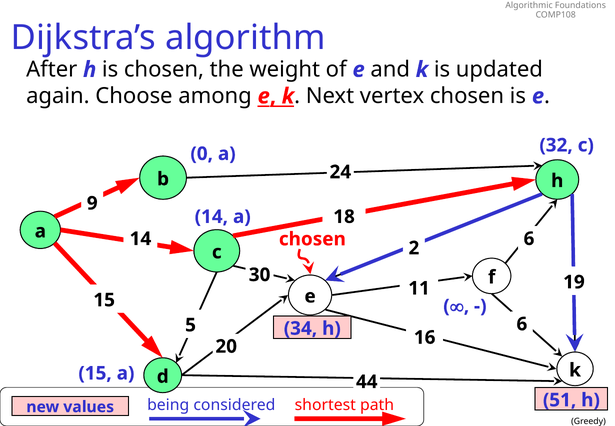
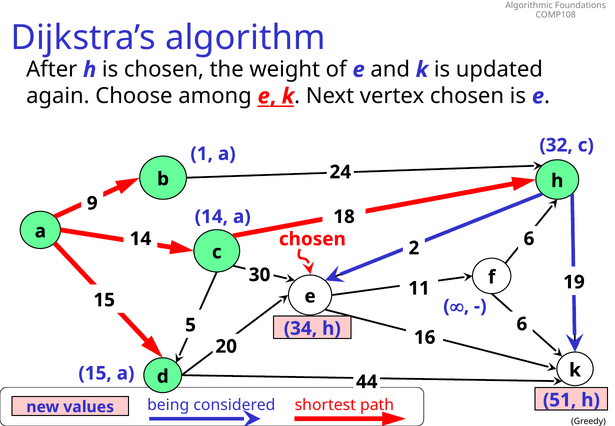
0: 0 -> 1
